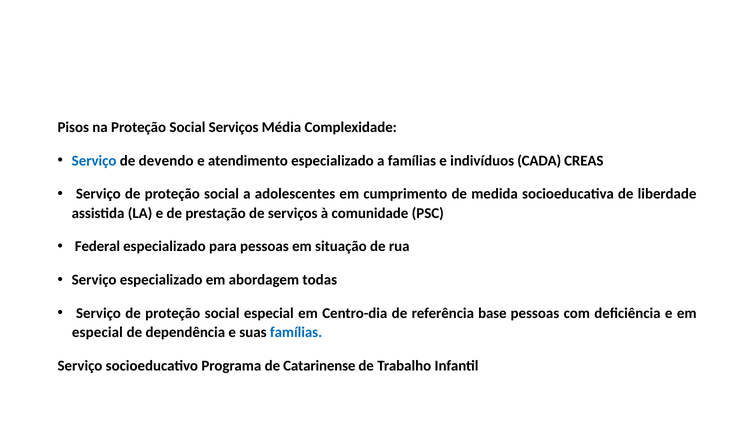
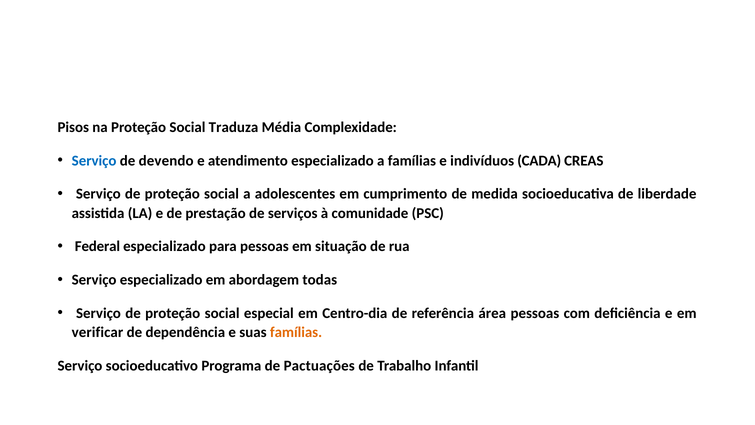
Social Serviços: Serviços -> Traduza
base: base -> área
especial at (97, 332): especial -> verificar
famílias at (296, 332) colour: blue -> orange
Catarinense: Catarinense -> Pactuações
